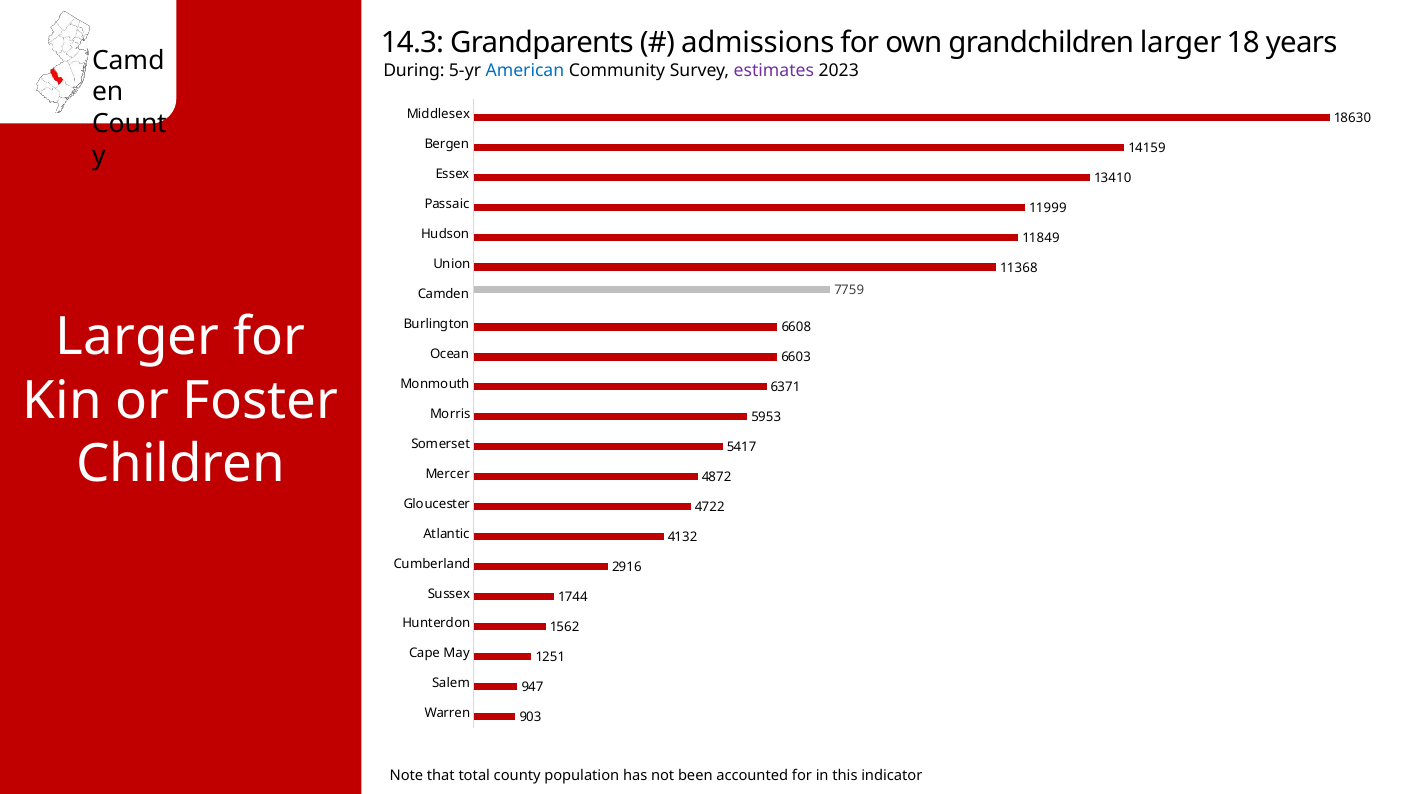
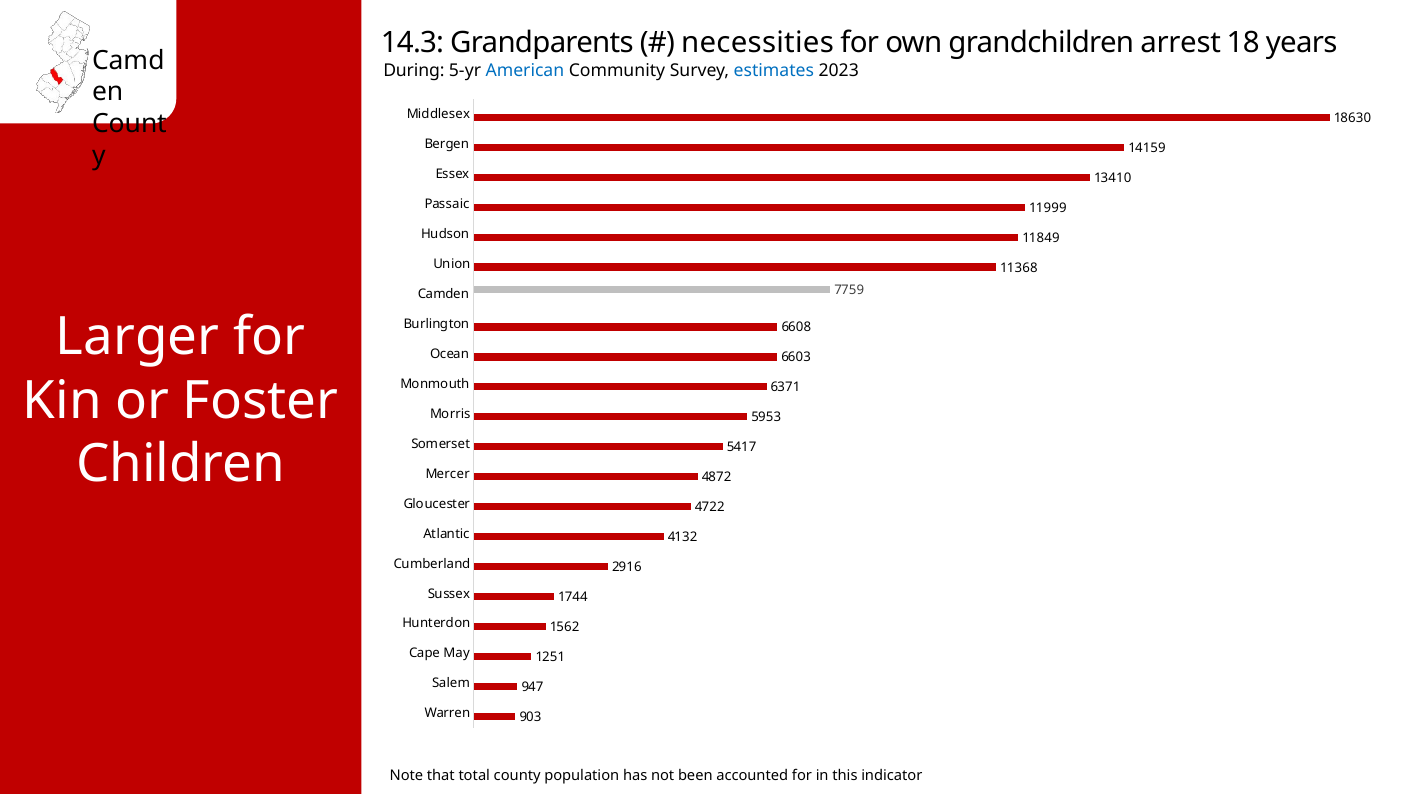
admissions: admissions -> necessities
grandchildren larger: larger -> arrest
estimates colour: purple -> blue
